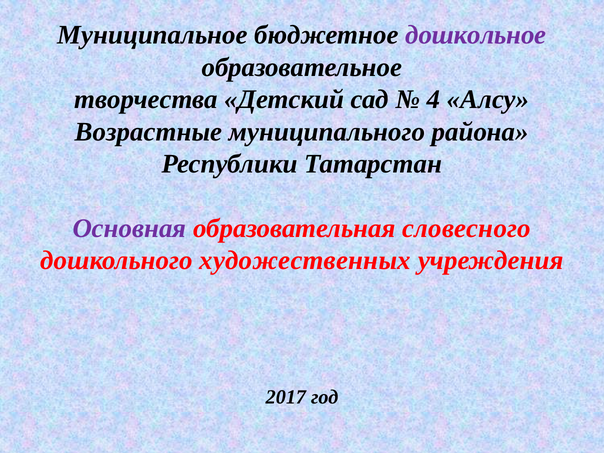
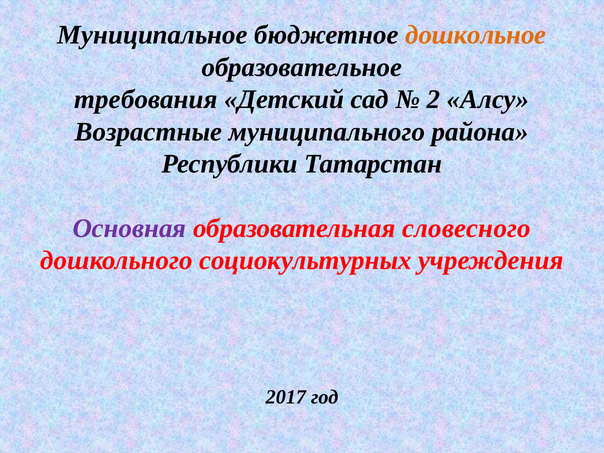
дошкольное colour: purple -> orange
творчества: творчества -> требования
4: 4 -> 2
художественных: художественных -> социокультурных
